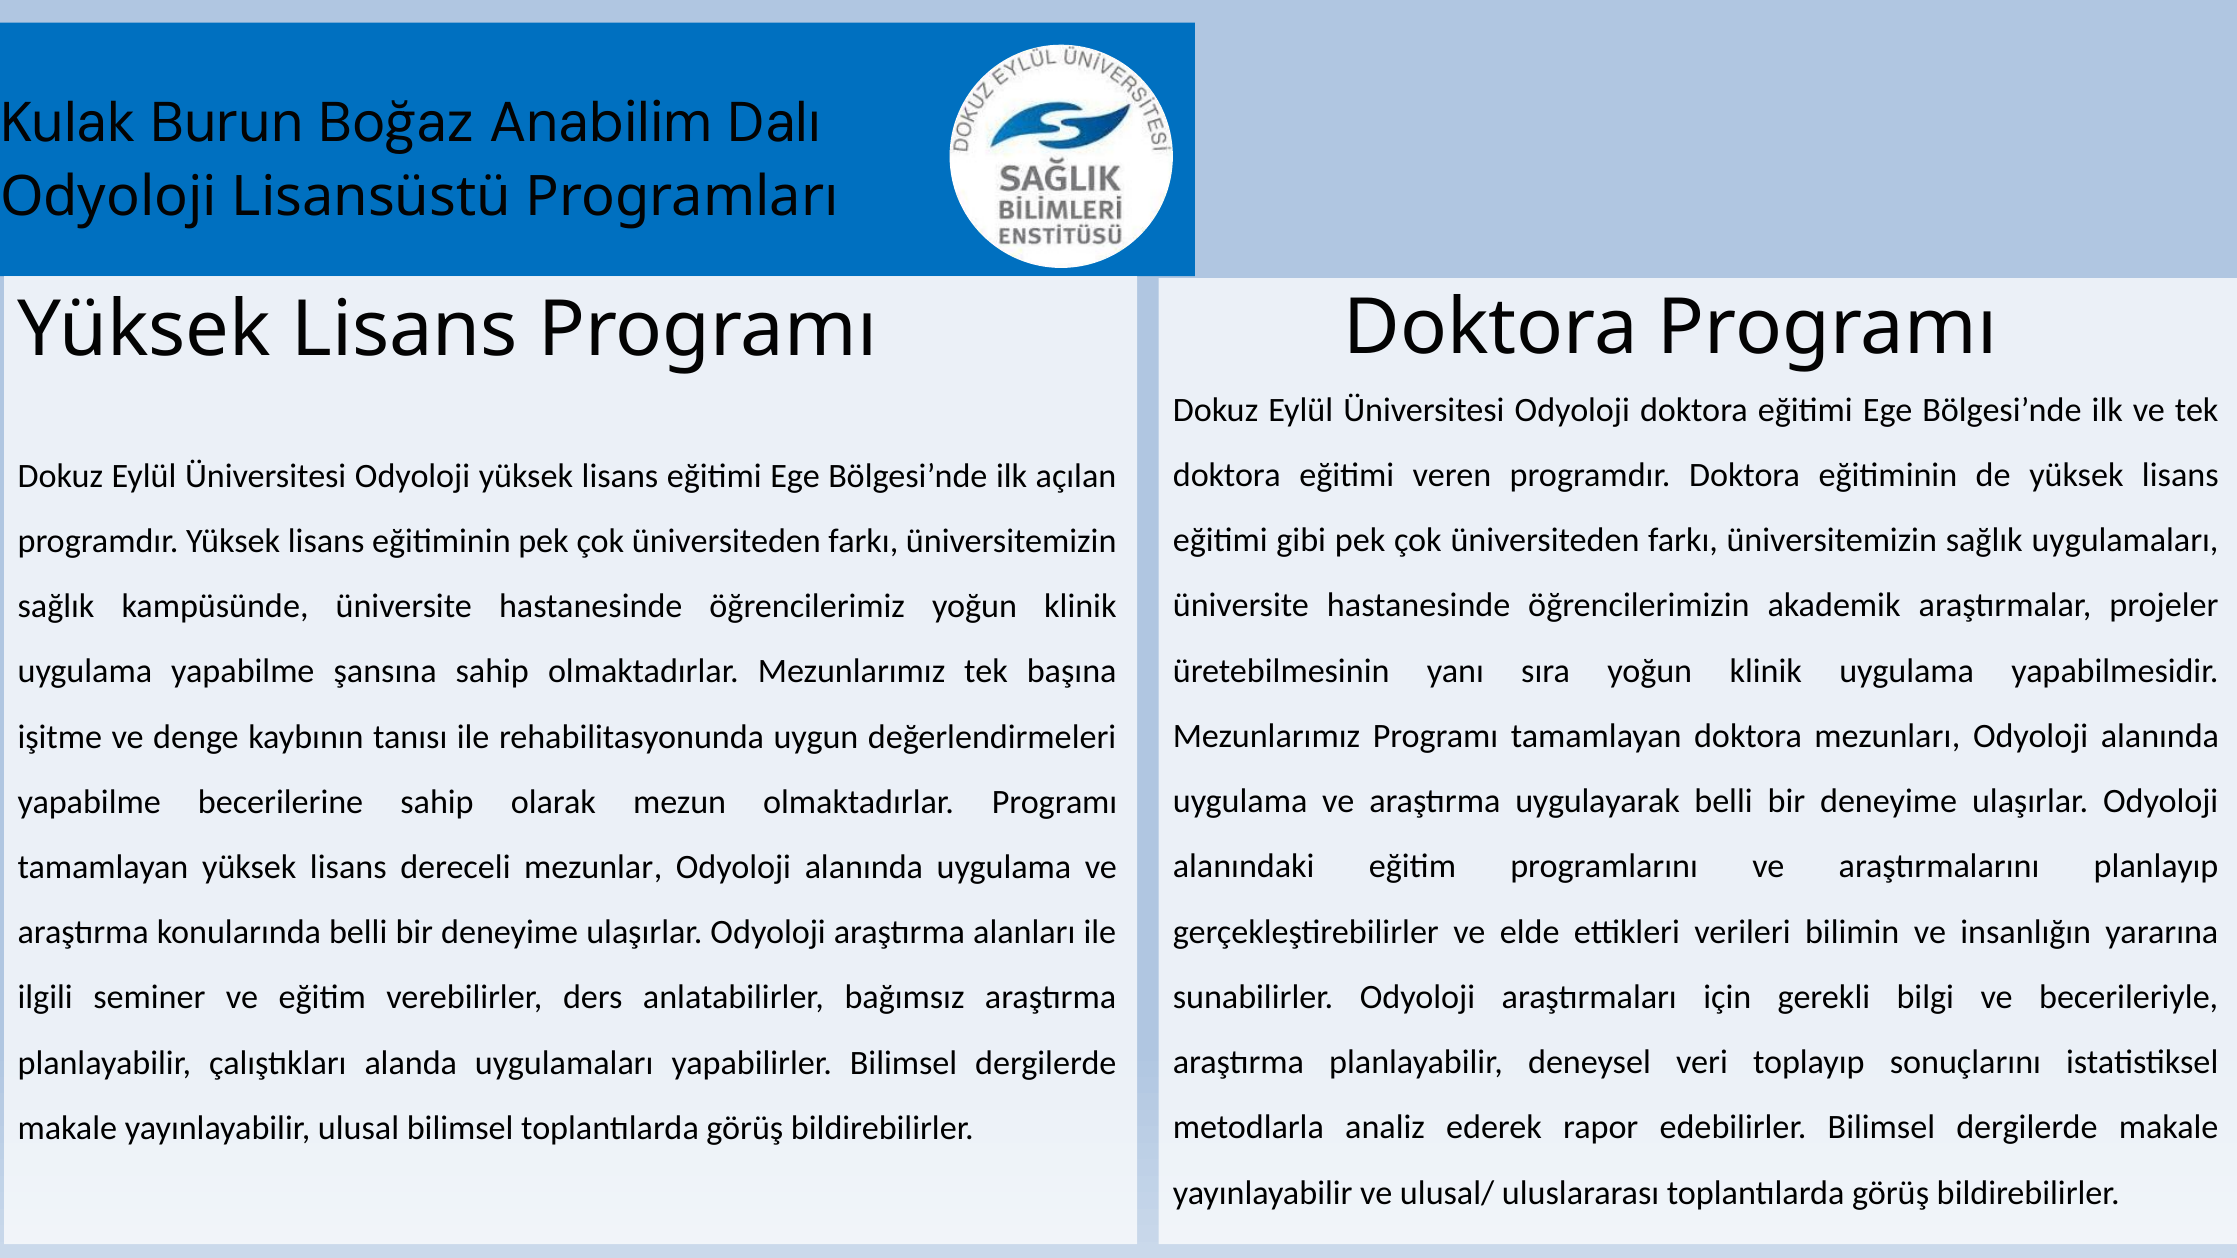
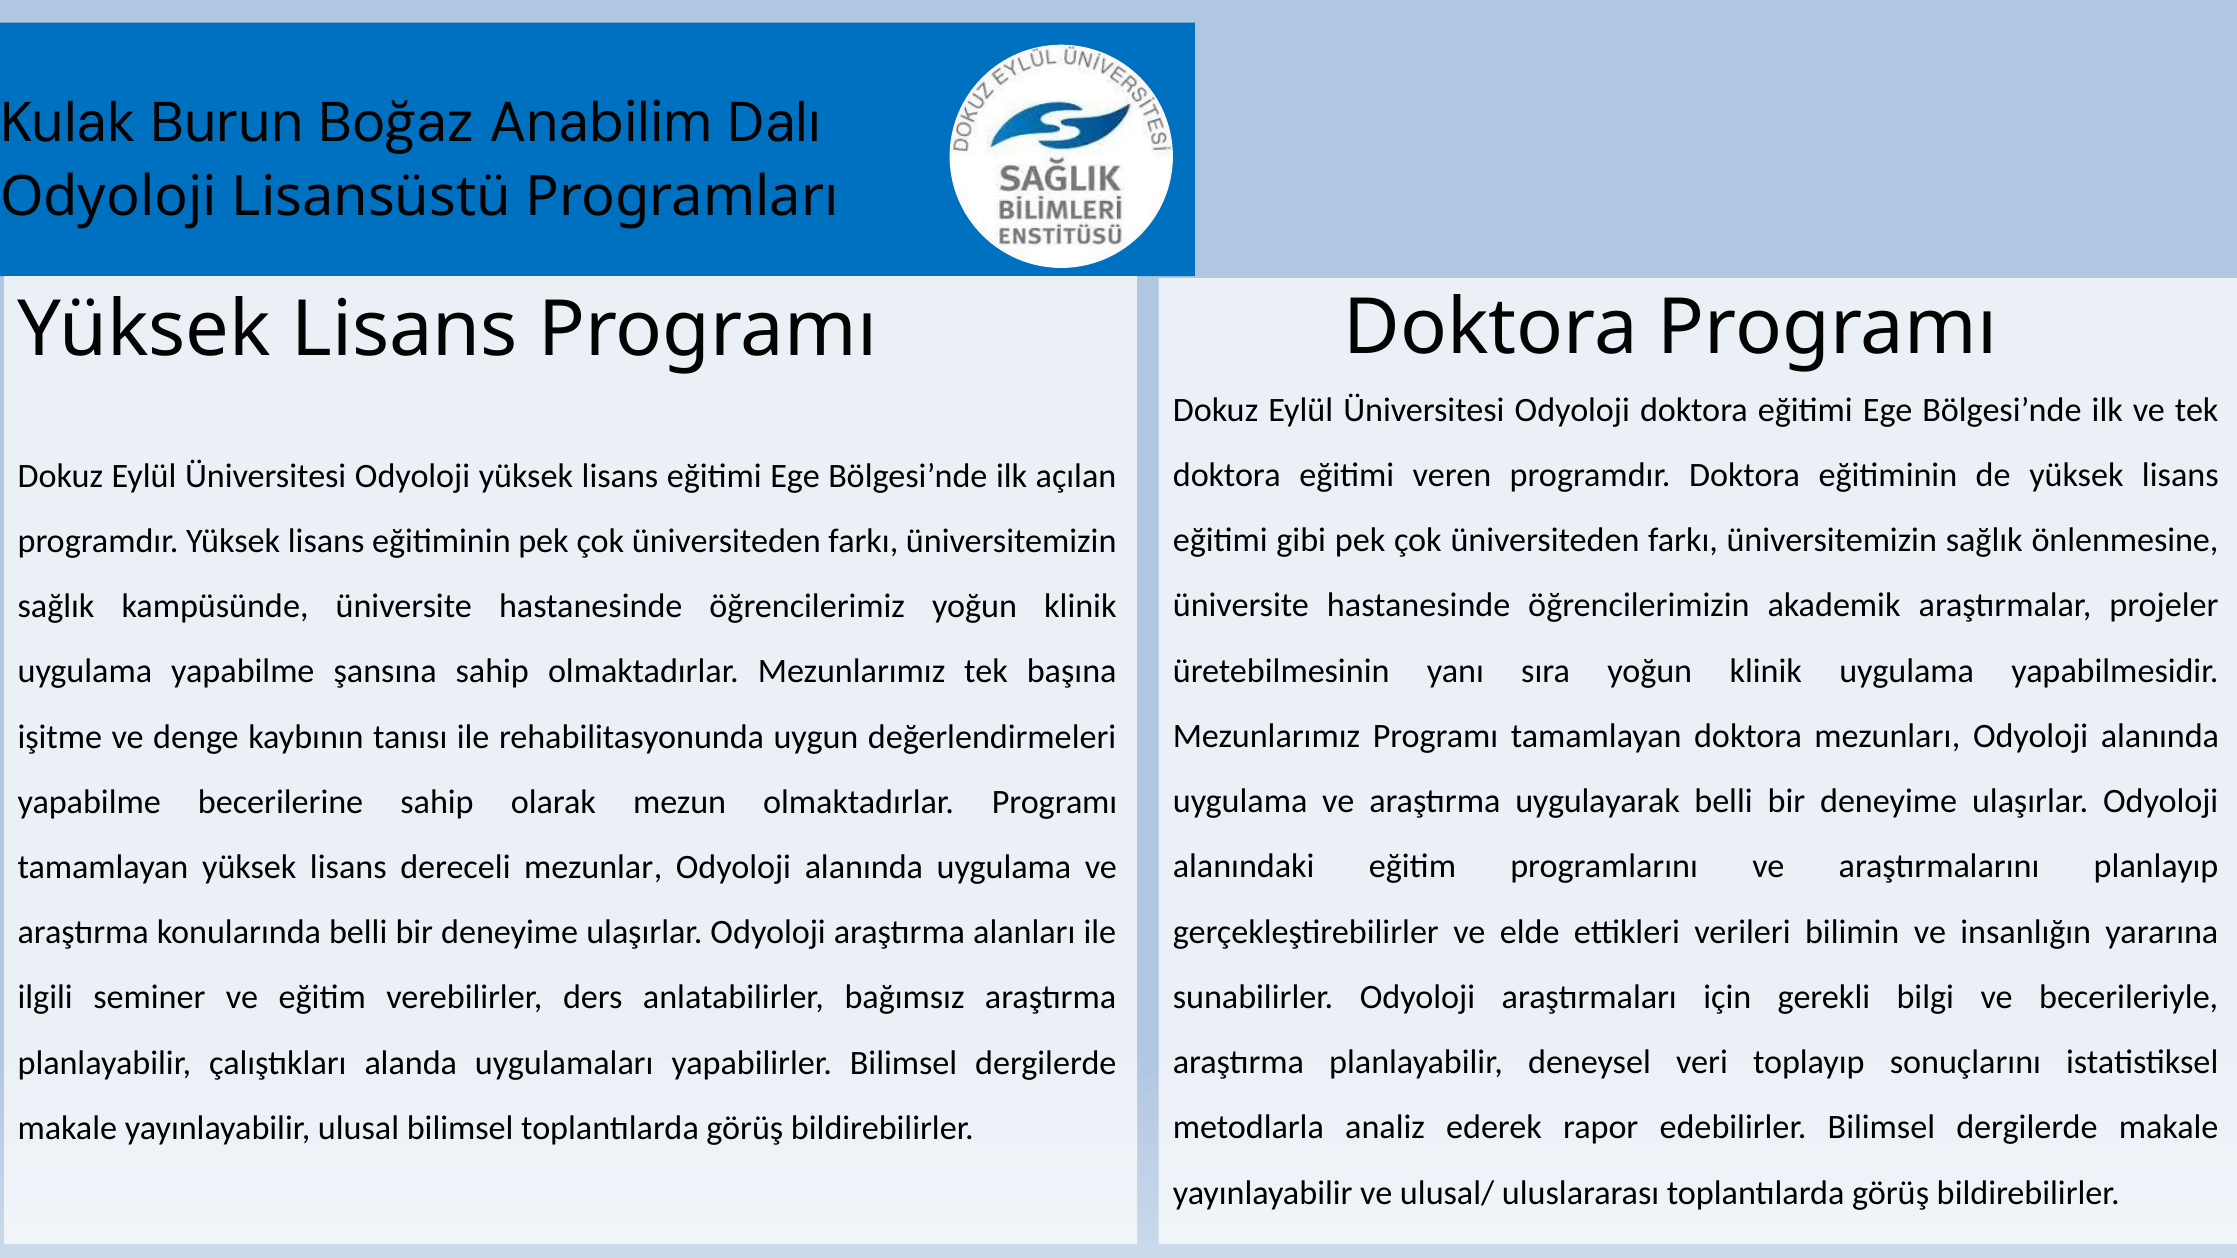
sağlık uygulamaları: uygulamaları -> önlenmesine
